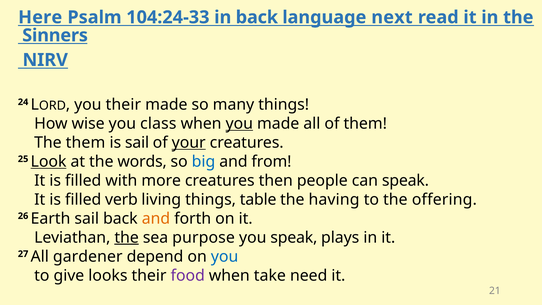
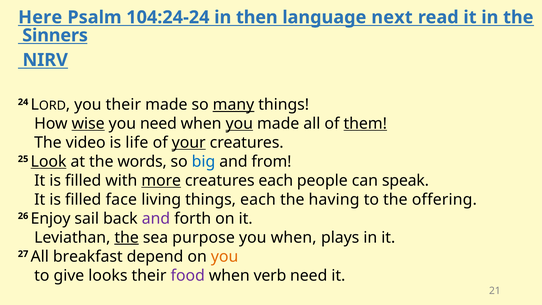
104:24-33: 104:24-33 -> 104:24-24
in back: back -> then
many underline: none -> present
wise underline: none -> present
you class: class -> need
them at (365, 124) underline: none -> present
The them: them -> video
is sail: sail -> life
more underline: none -> present
creatures then: then -> each
verb: verb -> face
things table: table -> each
Earth: Earth -> Enjoy
and at (156, 218) colour: orange -> purple
you speak: speak -> when
gardener: gardener -> breakfast
you at (225, 256) colour: blue -> orange
take: take -> verb
